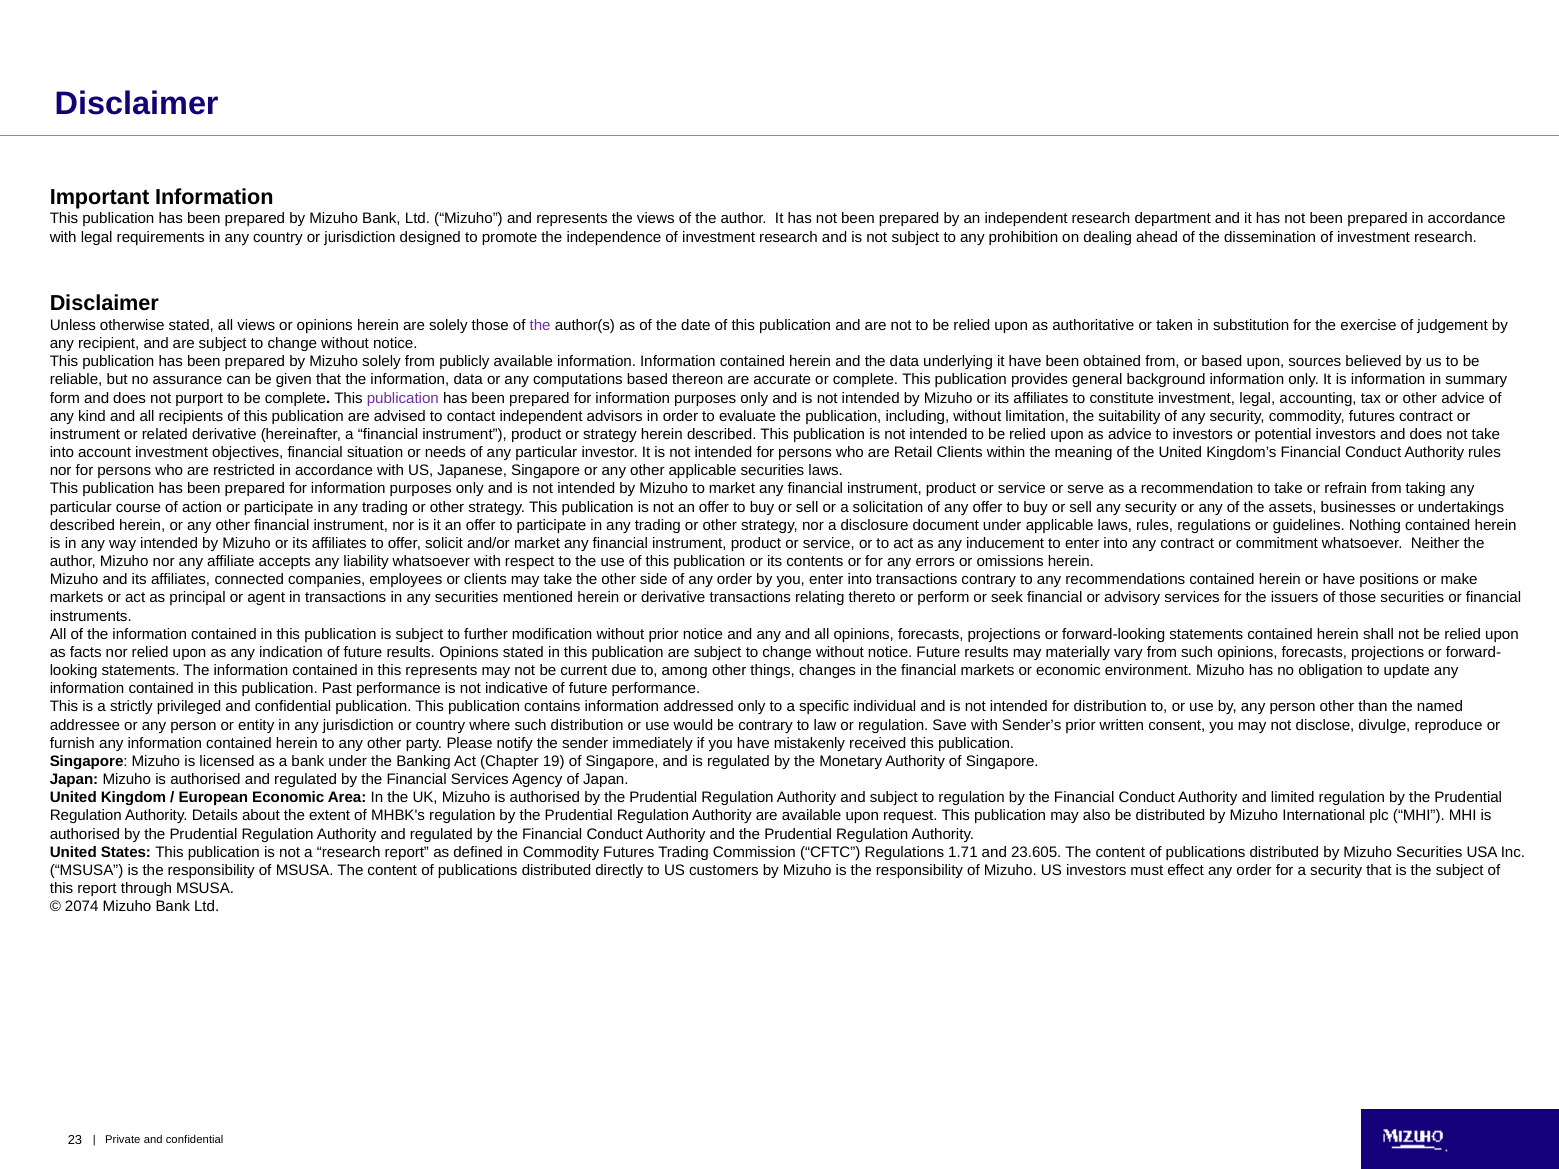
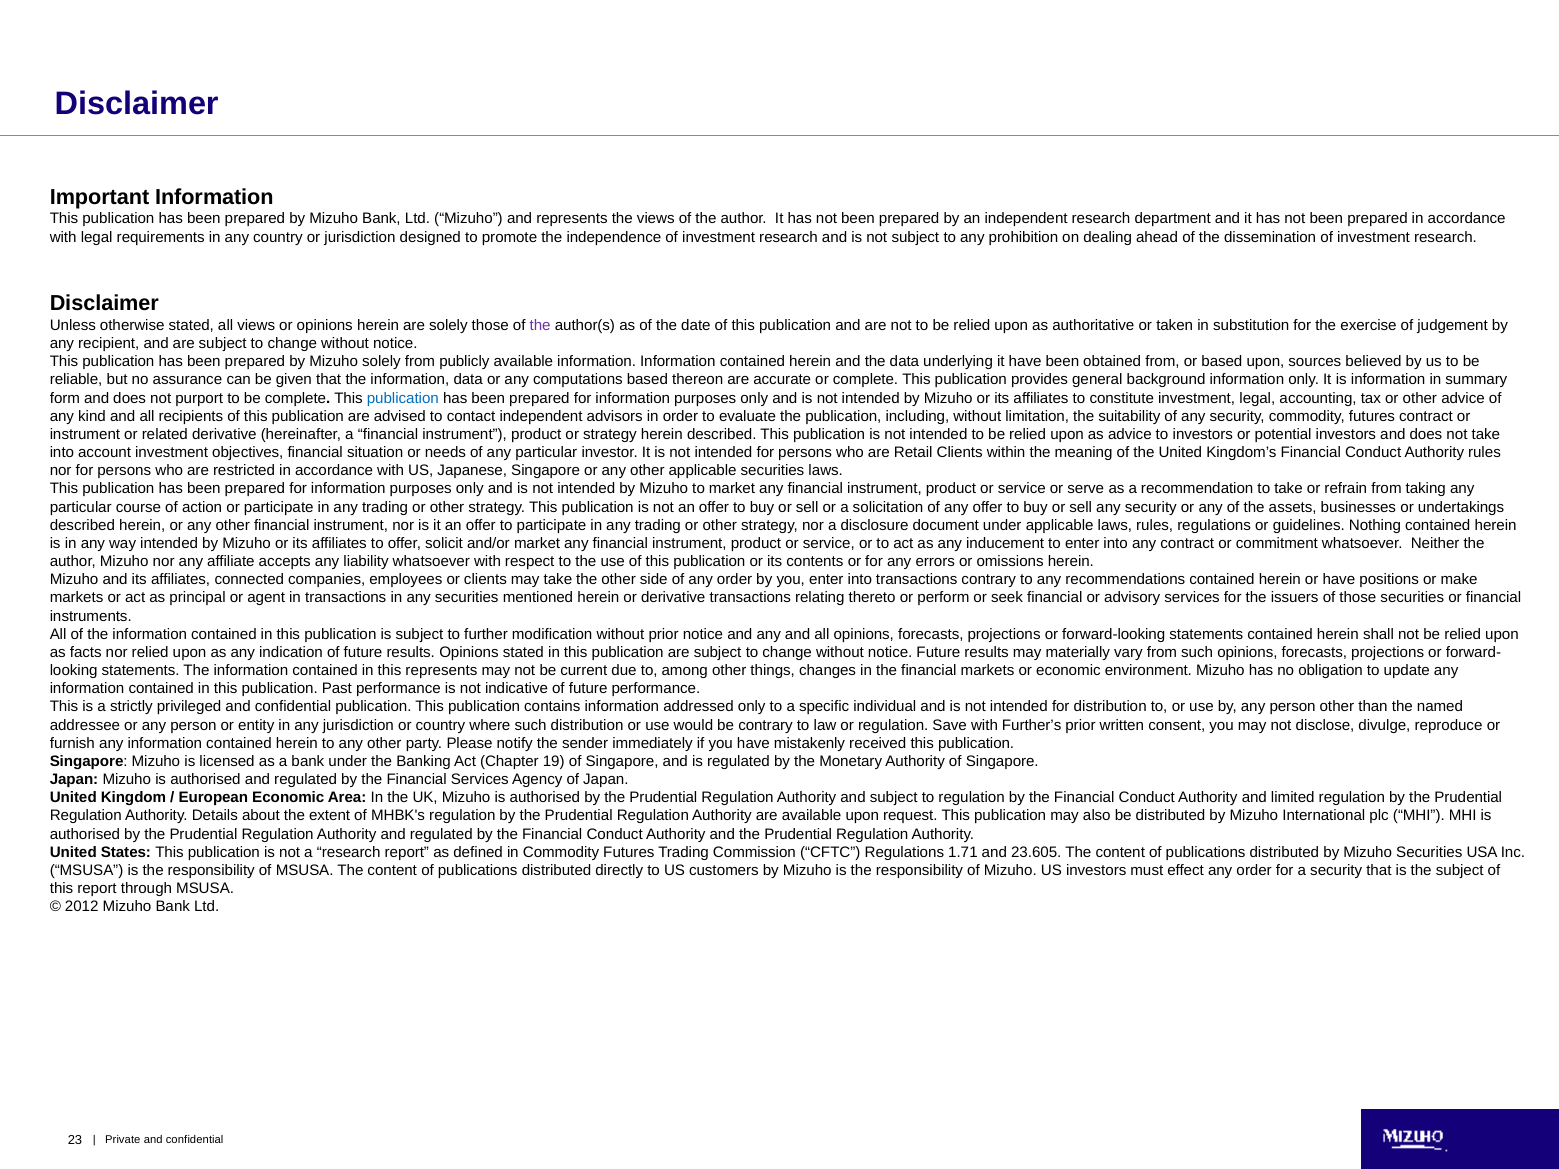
publication at (403, 398) colour: purple -> blue
Sender’s: Sender’s -> Further’s
2074: 2074 -> 2012
